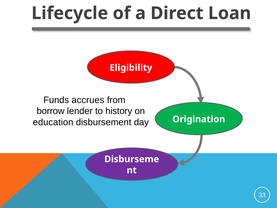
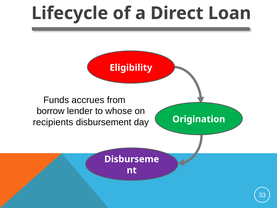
history: history -> whose
education: education -> recipients
